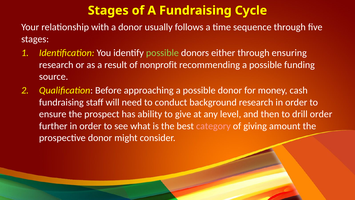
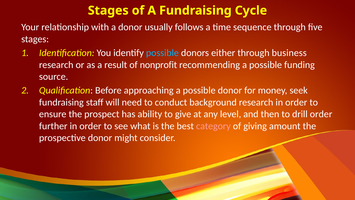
possible at (162, 53) colour: light green -> light blue
ensuring: ensuring -> business
cash: cash -> seek
